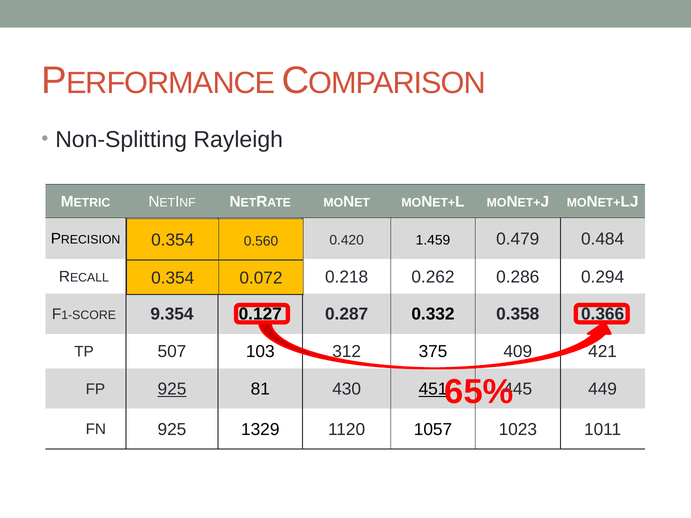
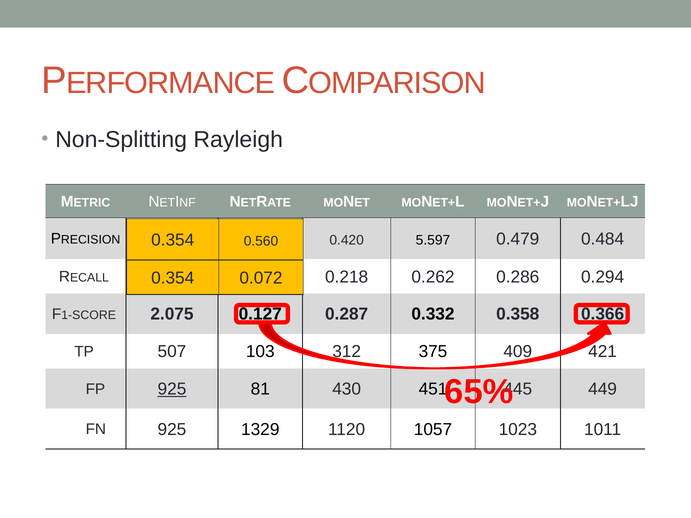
1.459: 1.459 -> 5.597
9.354: 9.354 -> 2.075
451 underline: present -> none
